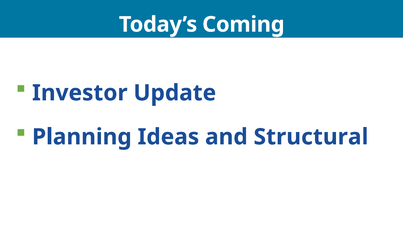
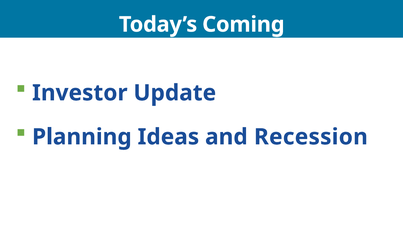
Structural: Structural -> Recession
